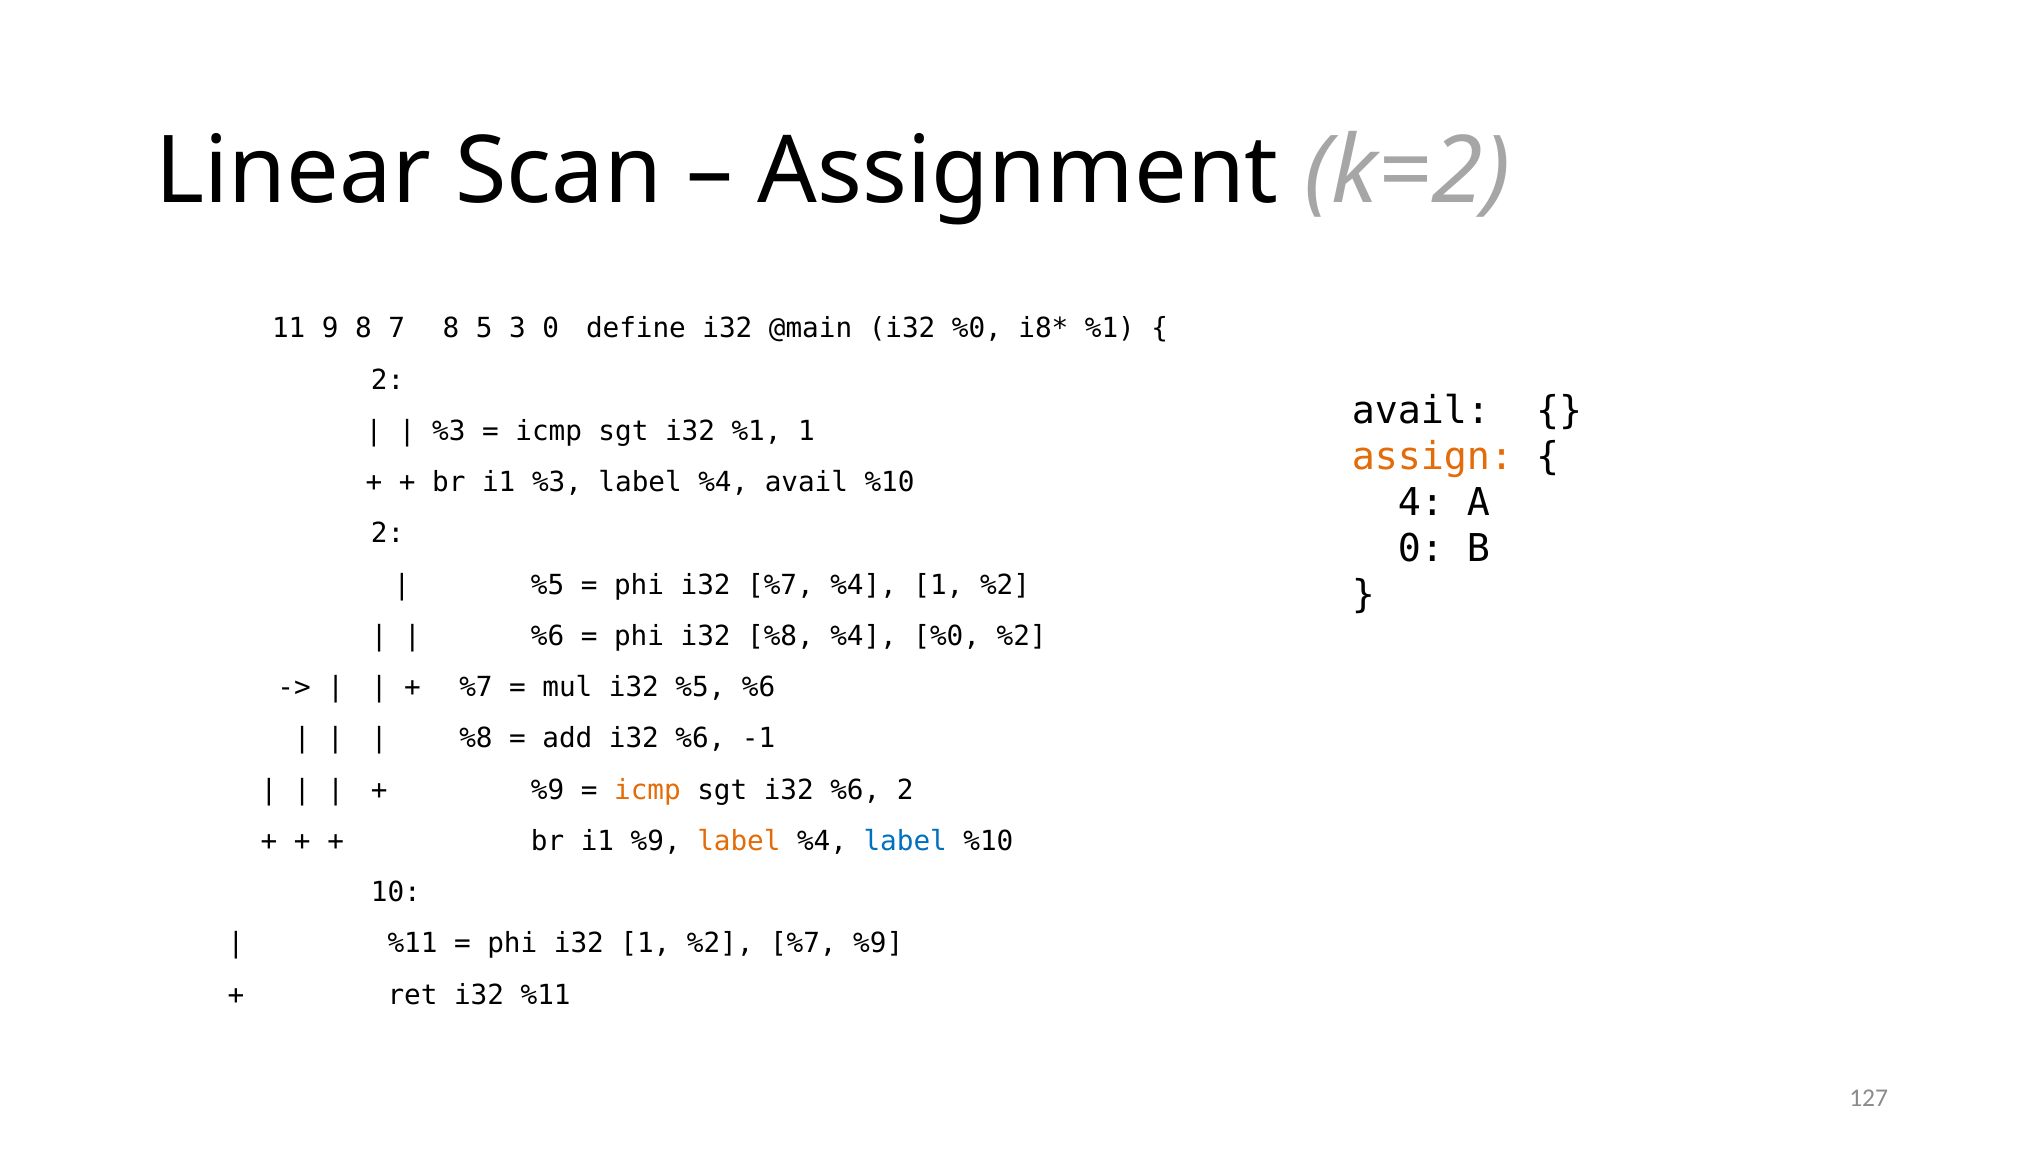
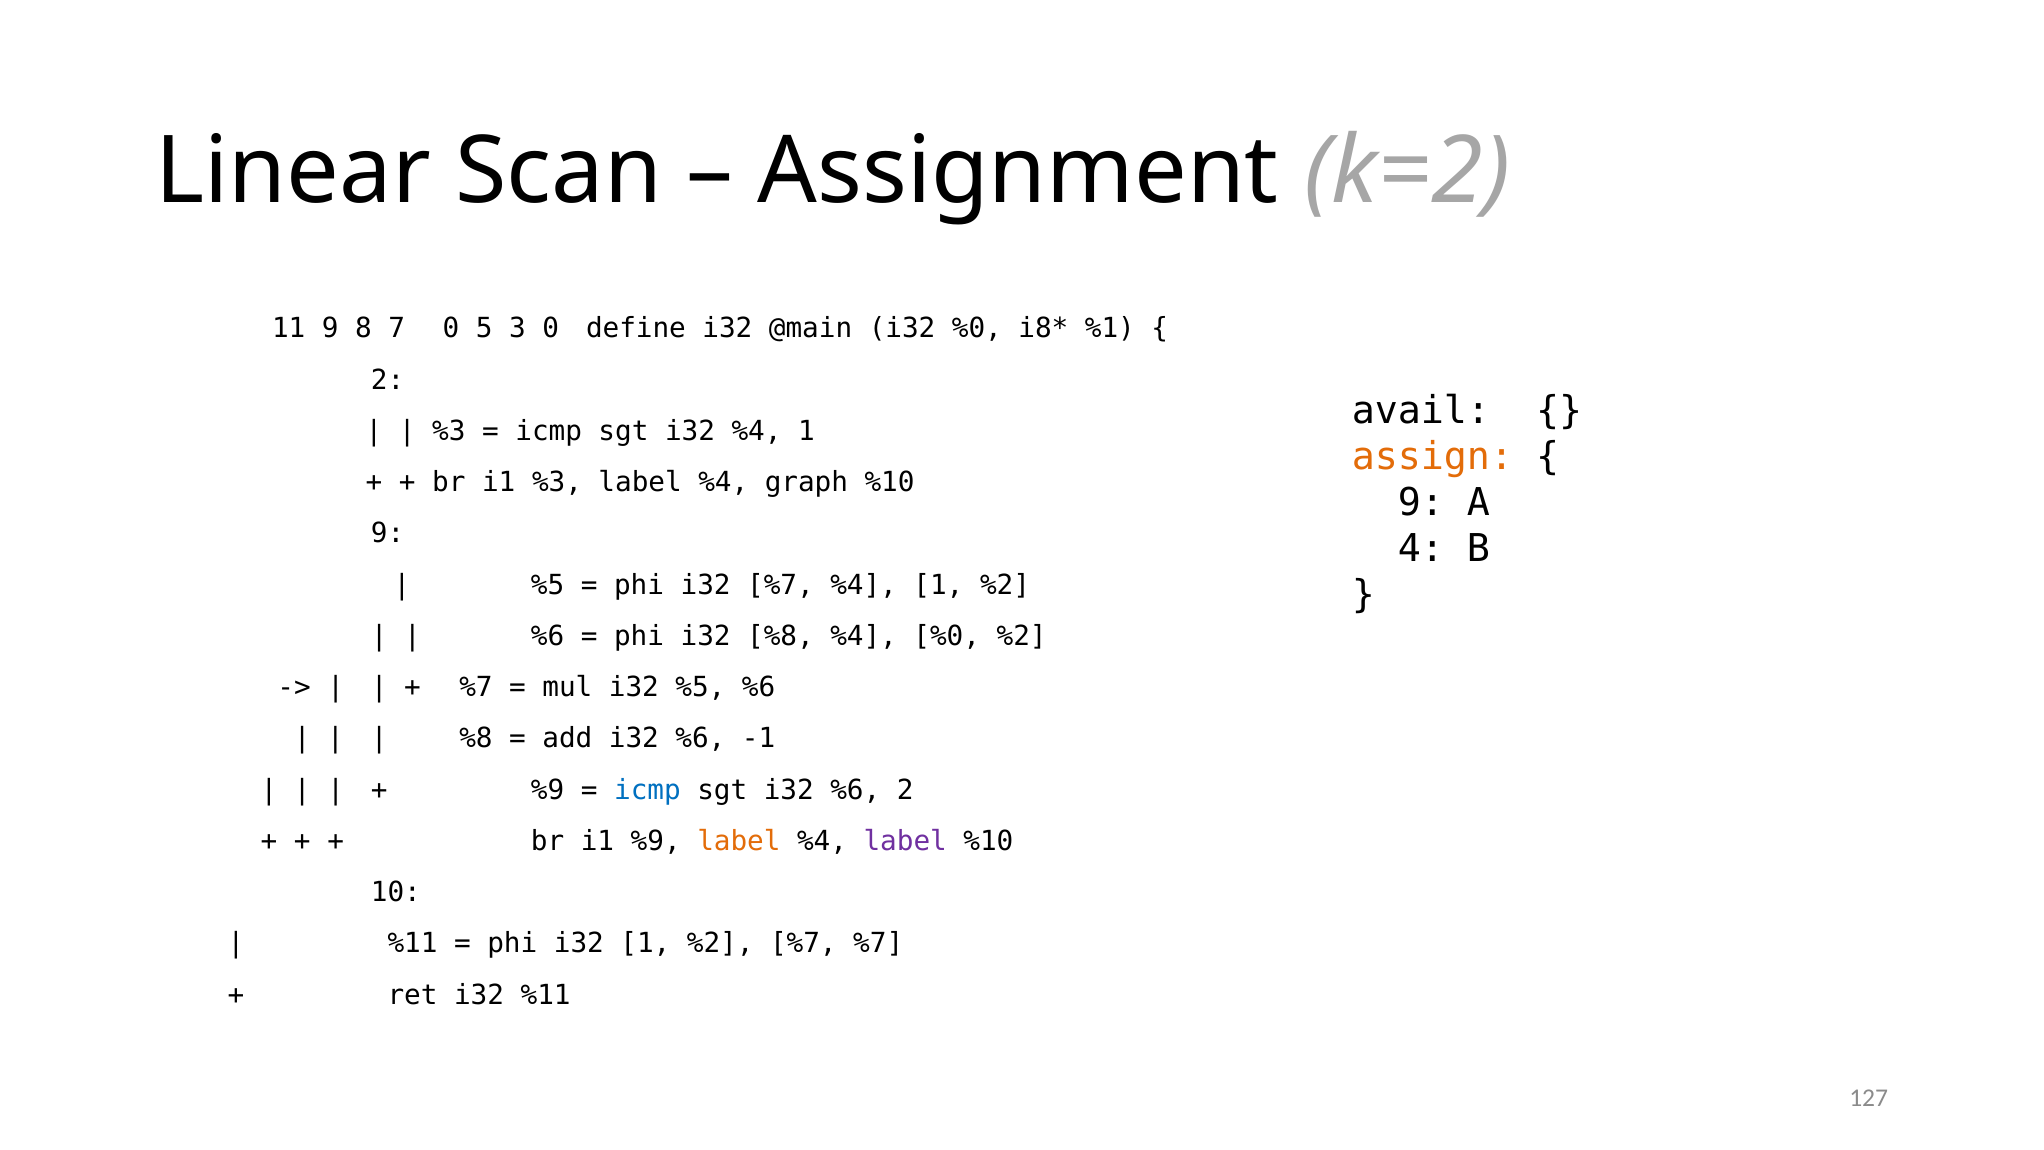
7 8: 8 -> 0
i32 %1: %1 -> %4
%4 avail: avail -> graph
4 at (1421, 503): 4 -> 9
2 at (388, 533): 2 -> 9
0 at (1421, 549): 0 -> 4
icmp at (647, 790) colour: orange -> blue
label at (905, 841) colour: blue -> purple
%7 %9: %9 -> %7
